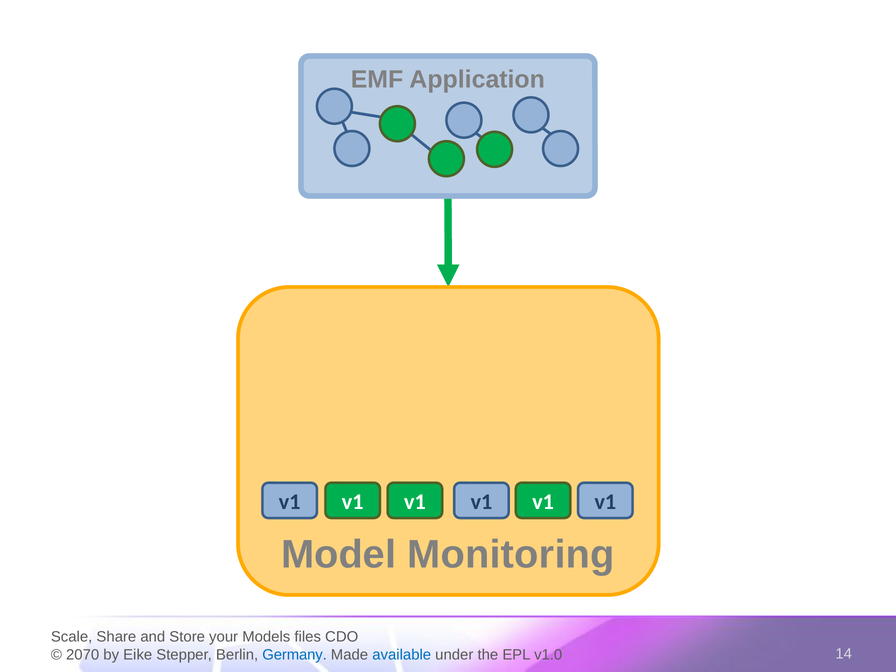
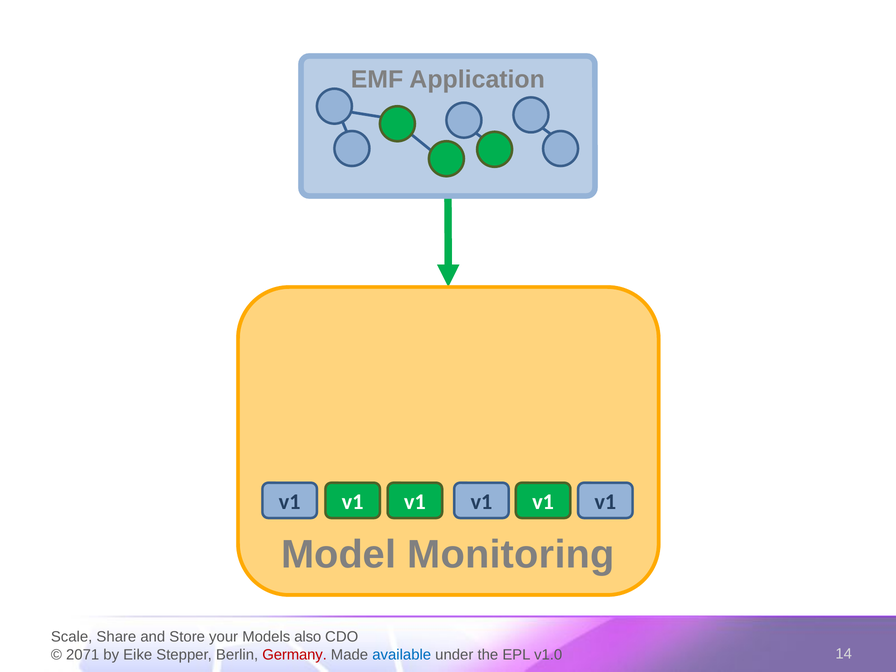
files: files -> also
2070: 2070 -> 2071
Germany colour: blue -> red
